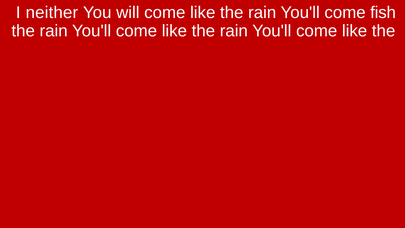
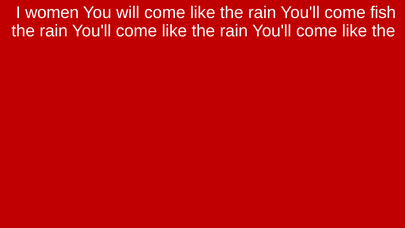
neither: neither -> women
